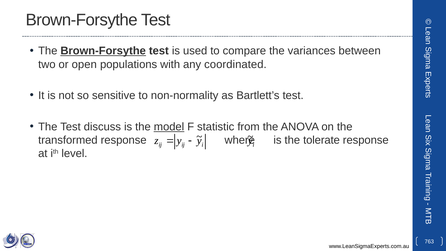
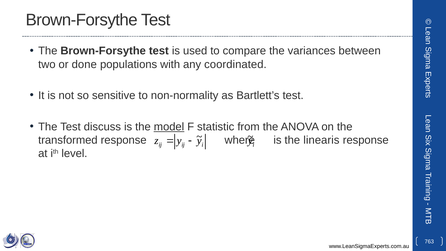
Brown-Forsythe at (103, 51) underline: present -> none
open: open -> done
tolerate: tolerate -> linearis
